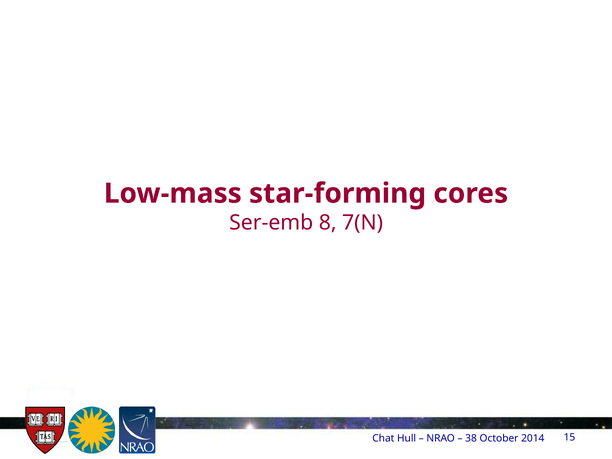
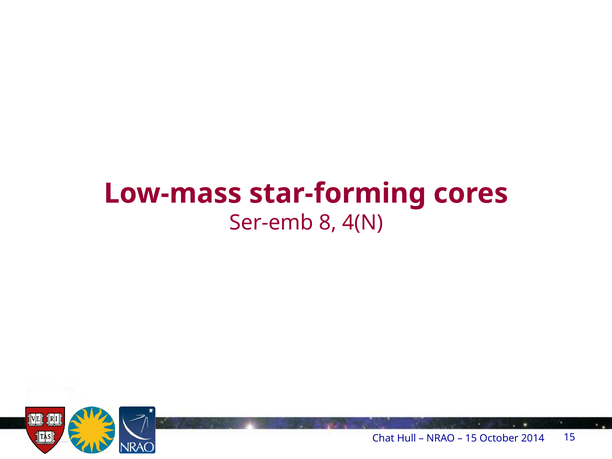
7(N: 7(N -> 4(N
38 at (471, 438): 38 -> 15
